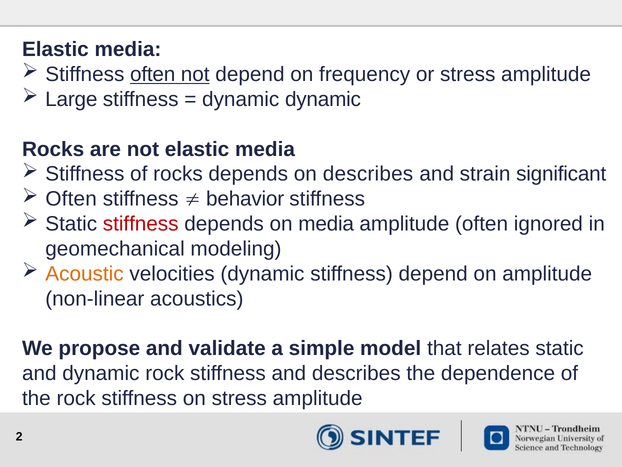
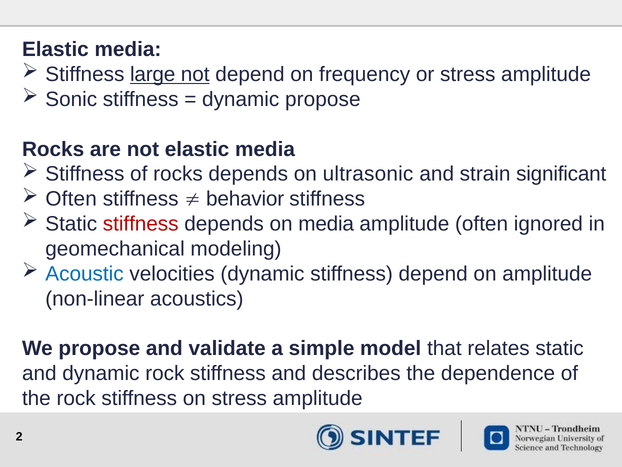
Stiffness often: often -> large
Large: Large -> Sonic
dynamic dynamic: dynamic -> propose
on describes: describes -> ultrasonic
Acoustic colour: orange -> blue
